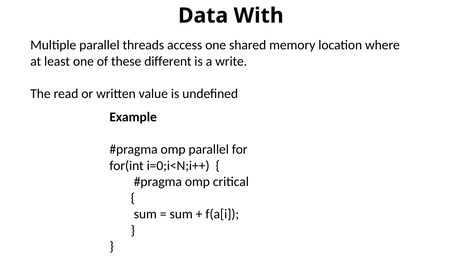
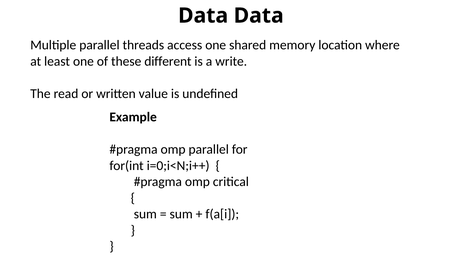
Data With: With -> Data
